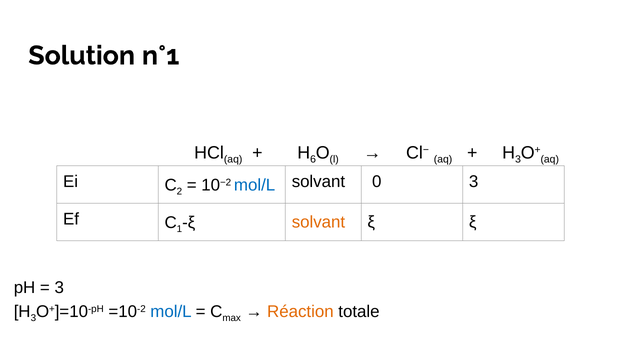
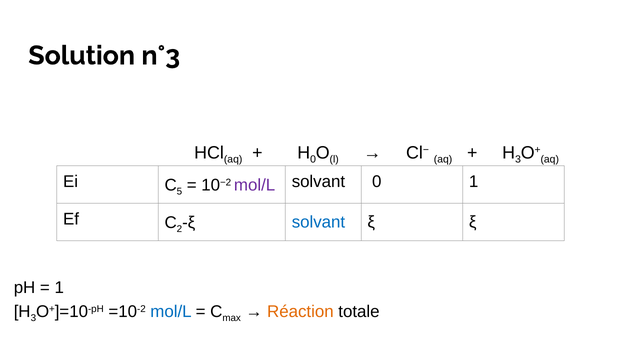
n°1: n°1 -> n°3
6 at (313, 159): 6 -> 0
2: 2 -> 5
mol/L at (255, 185) colour: blue -> purple
0 3: 3 -> 1
1: 1 -> 2
solvant at (318, 222) colour: orange -> blue
3 at (59, 288): 3 -> 1
